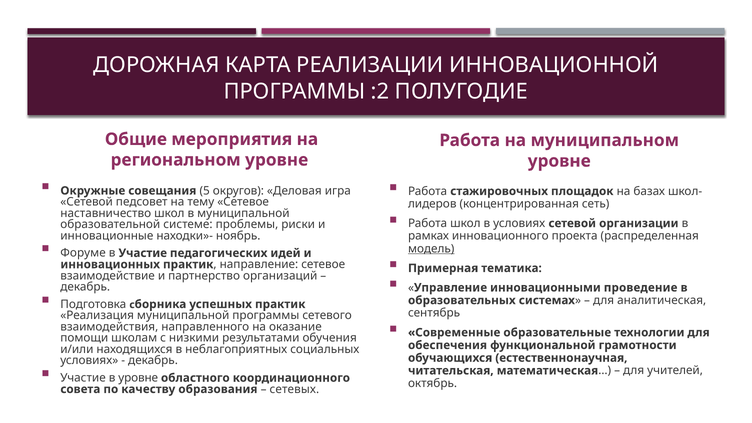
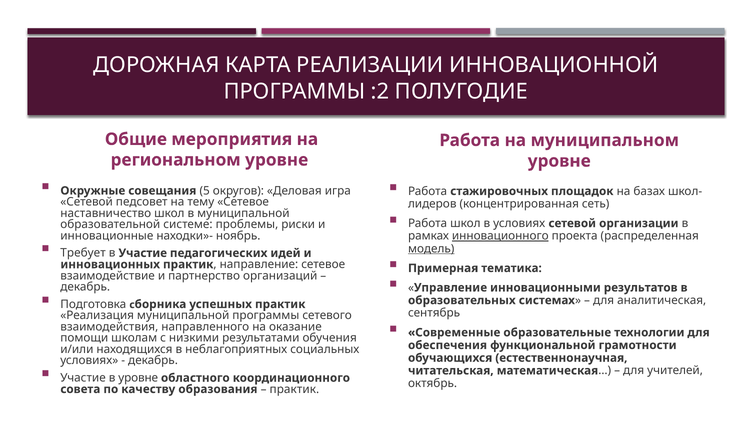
инновационного underline: none -> present
Форуме: Форуме -> Требует
проведение: проведение -> результатов
сетевых at (294, 389): сетевых -> практик
